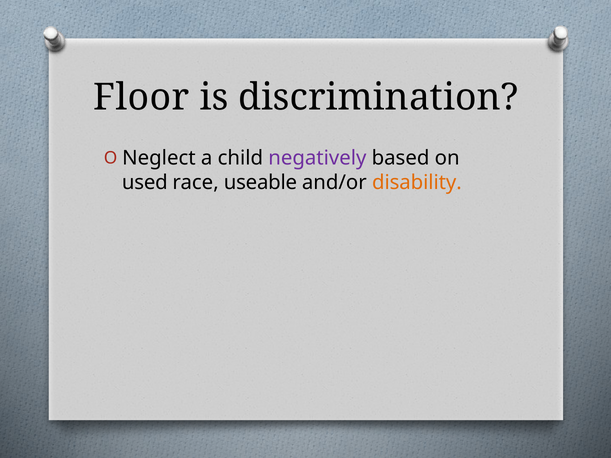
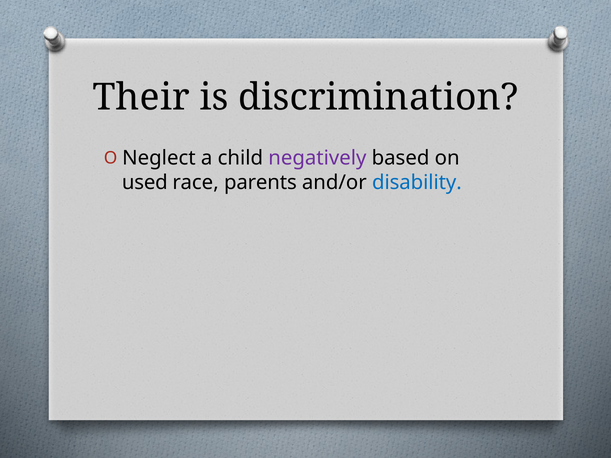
Floor: Floor -> Their
useable: useable -> parents
disability colour: orange -> blue
